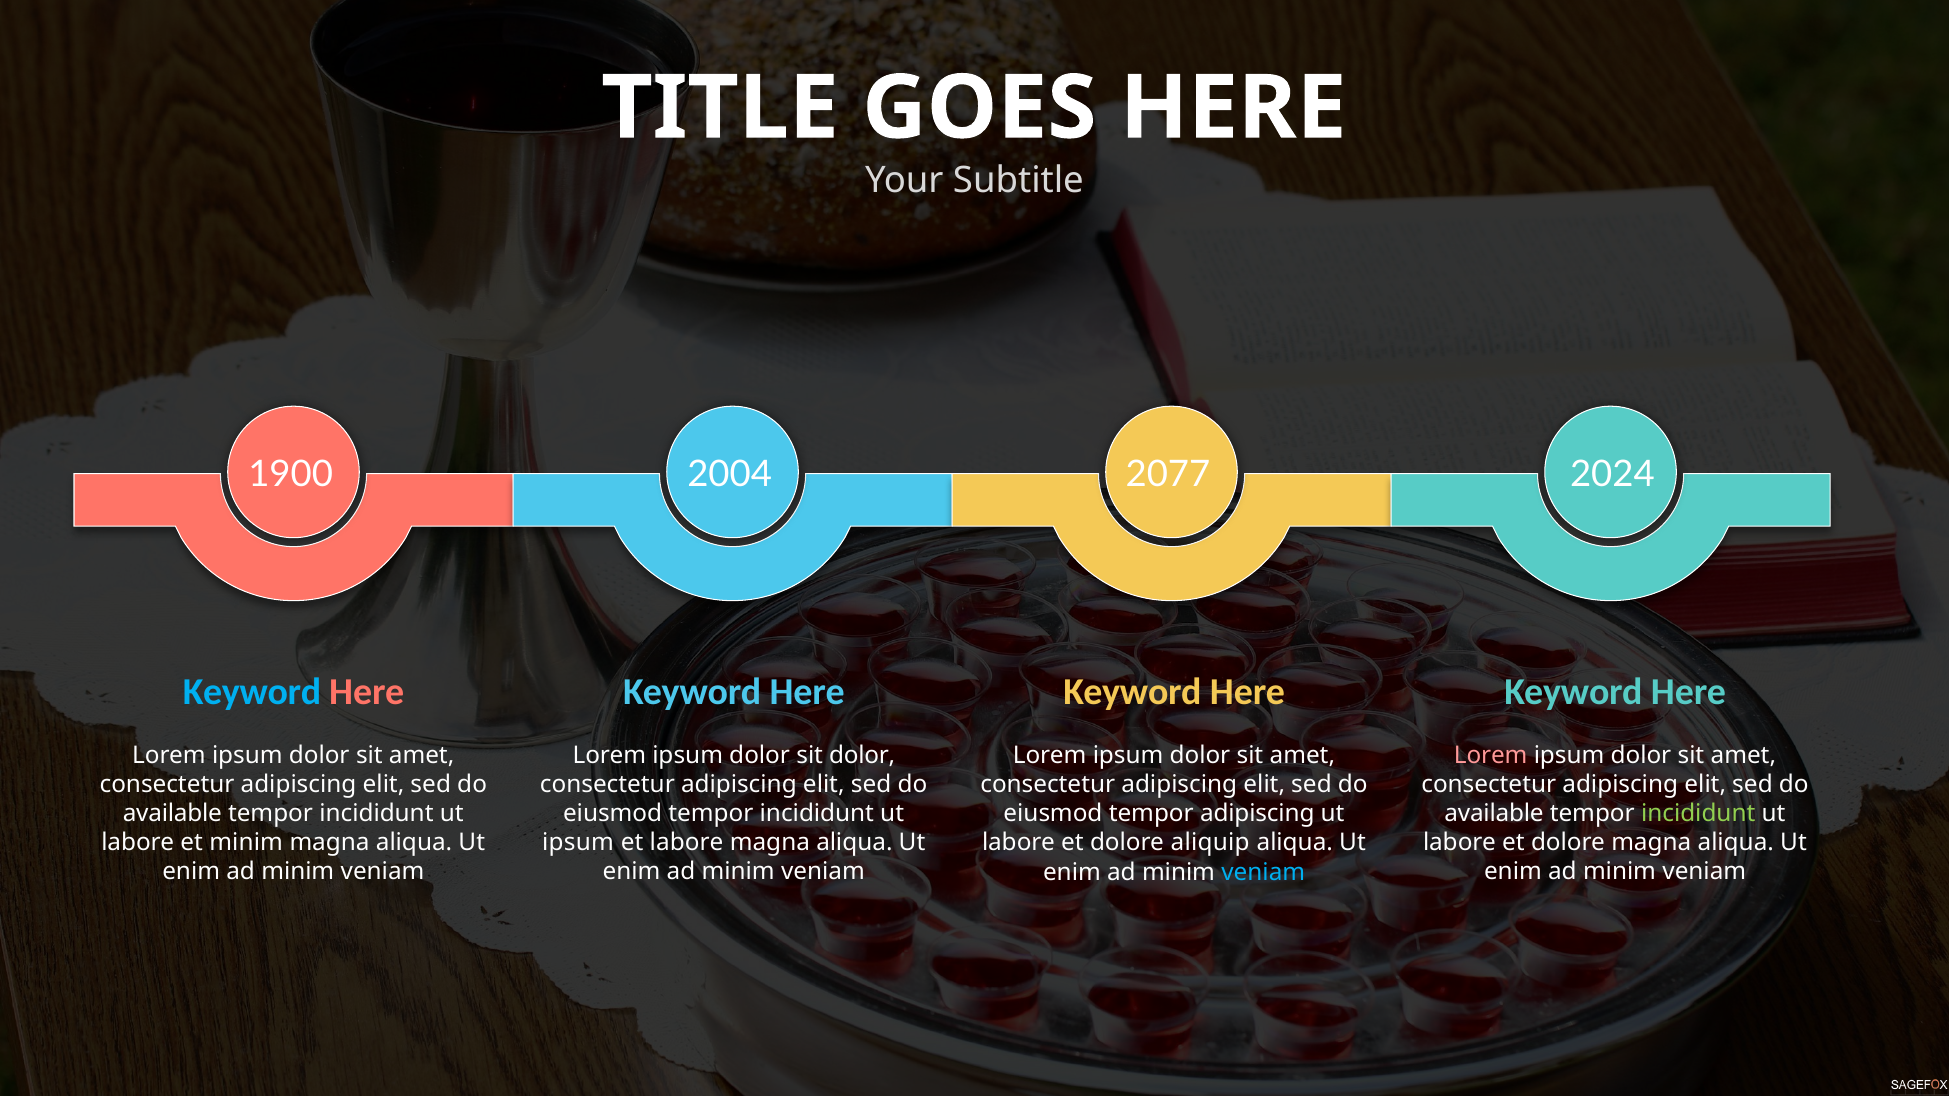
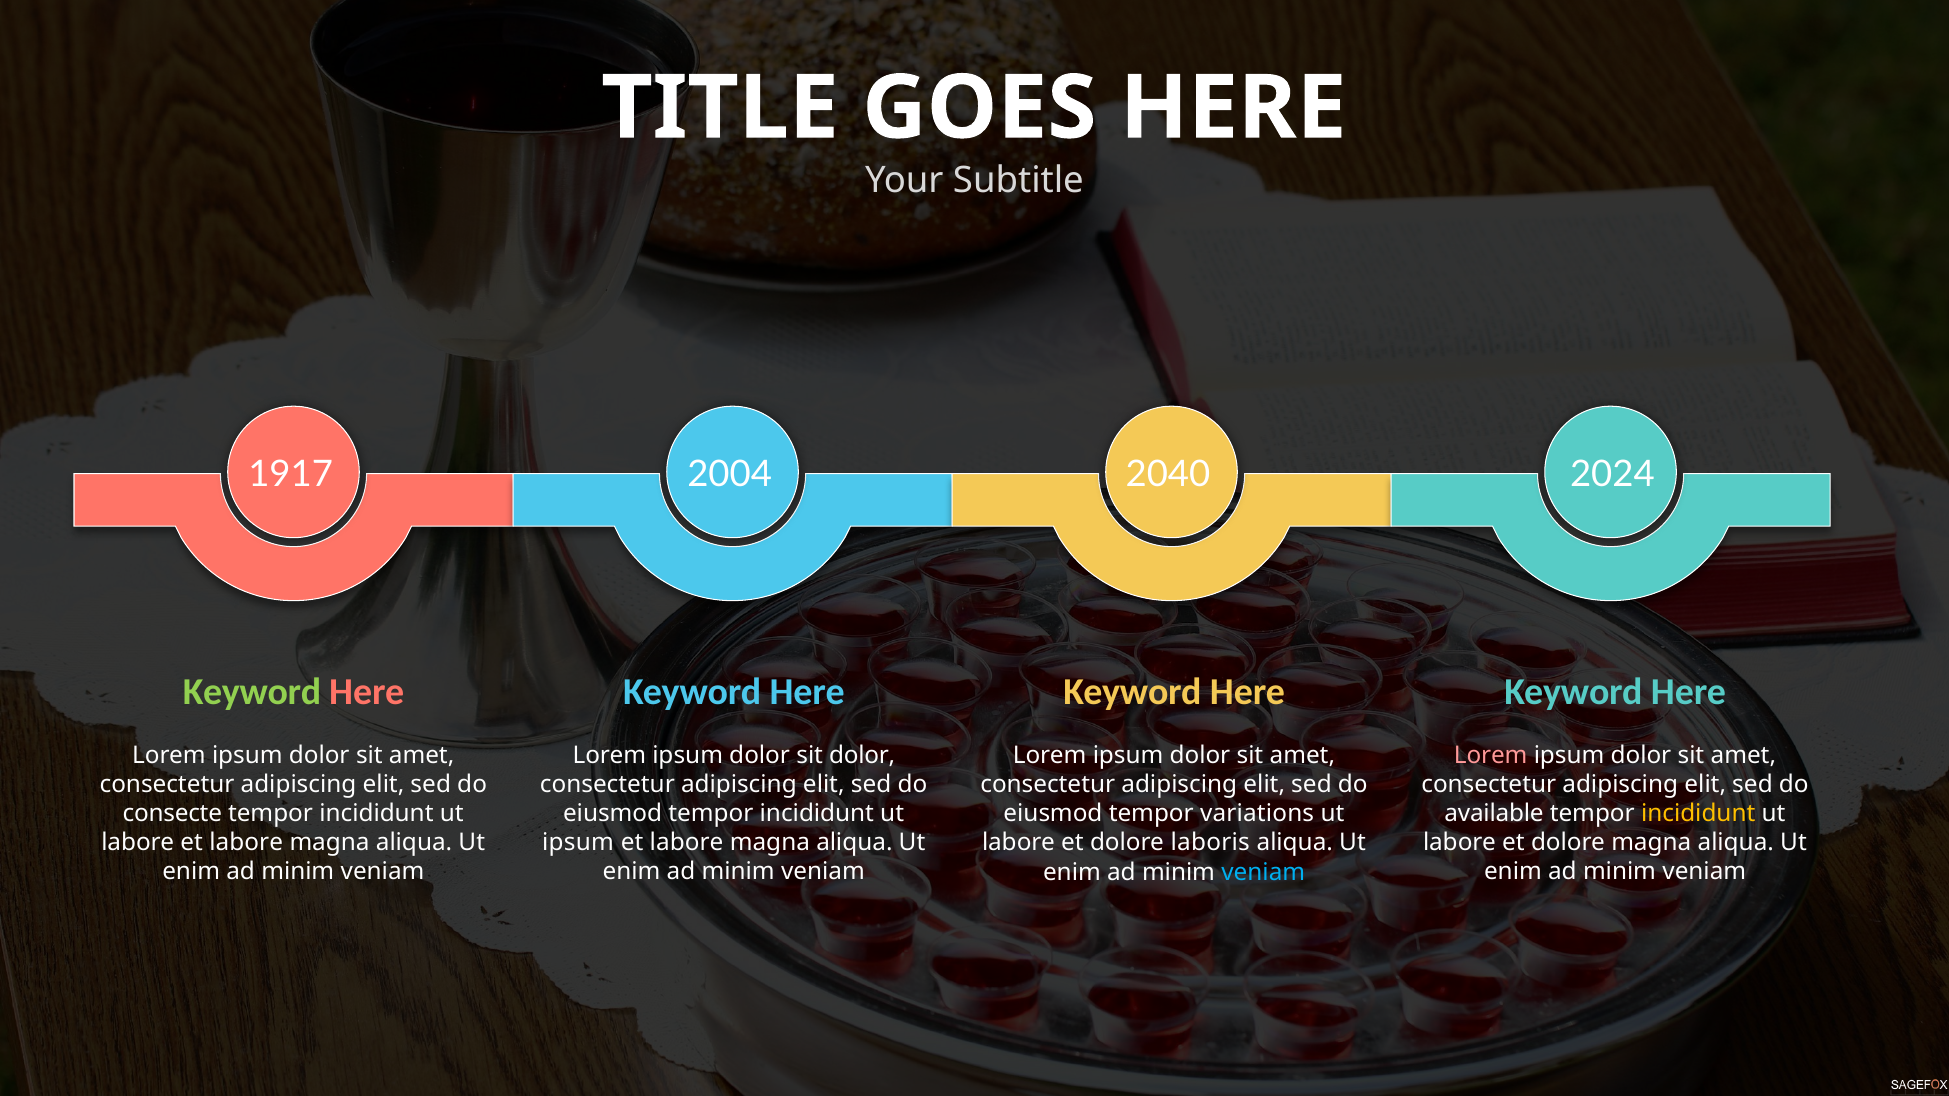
1900: 1900 -> 1917
2077: 2077 -> 2040
Keyword at (252, 692) colour: light blue -> light green
available at (172, 814): available -> consecte
incididunt at (1698, 814) colour: light green -> yellow
tempor adipiscing: adipiscing -> variations
labore et minim: minim -> labore
aliquip: aliquip -> laboris
